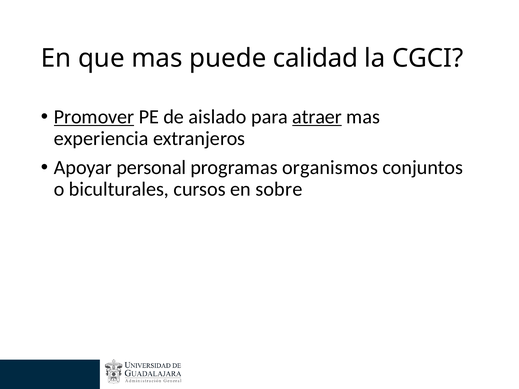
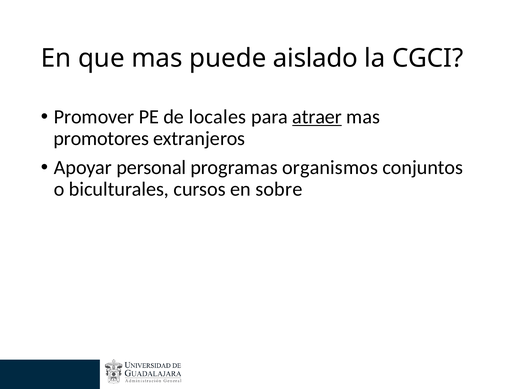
calidad: calidad -> aislado
Promover underline: present -> none
aislado: aislado -> locales
experiencia: experiencia -> promotores
